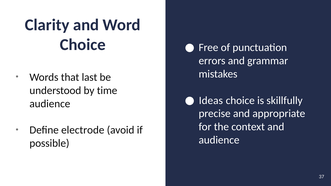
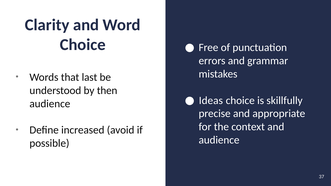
time: time -> then
electrode: electrode -> increased
